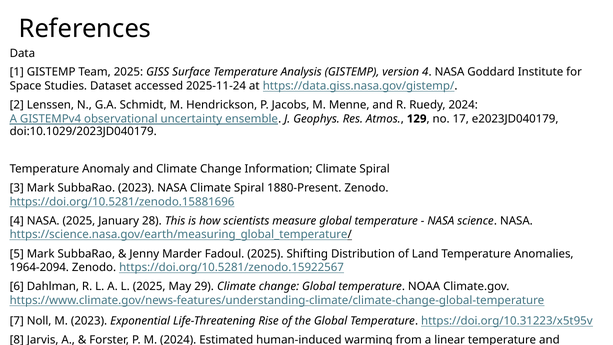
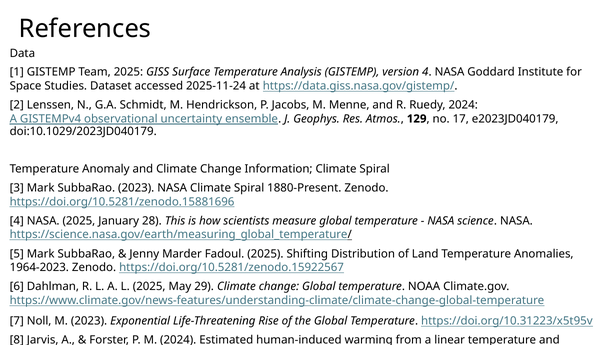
1964-2094: 1964-2094 -> 1964-2023
